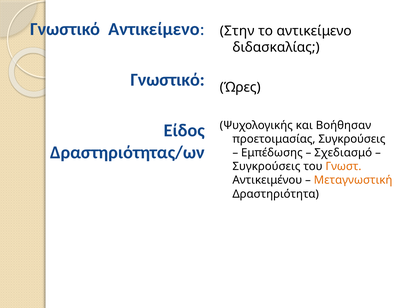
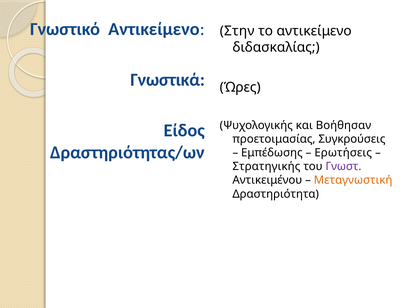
Γνωστικό at (168, 80): Γνωστικό -> Γνωστικά
Σχεδιασμό: Σχεδιασμό -> Ερωτήσεις
Συγκρούσεις at (266, 167): Συγκρούσεις -> Στρατηγικής
Γνωστ colour: orange -> purple
